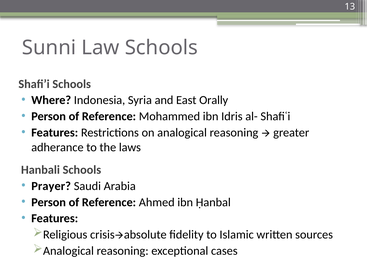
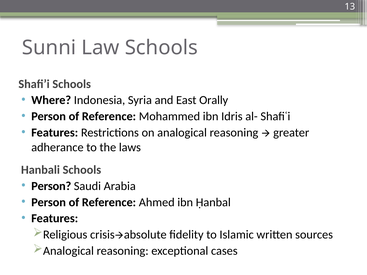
Prayer at (51, 186): Prayer -> Person
